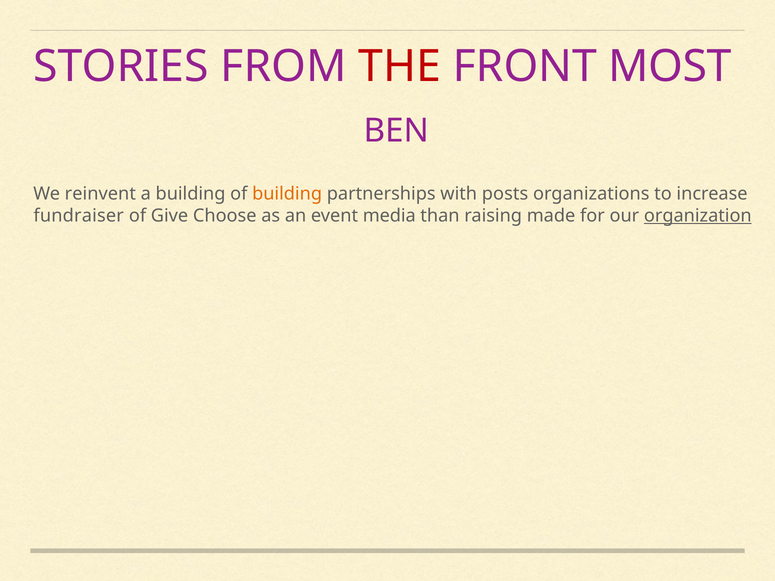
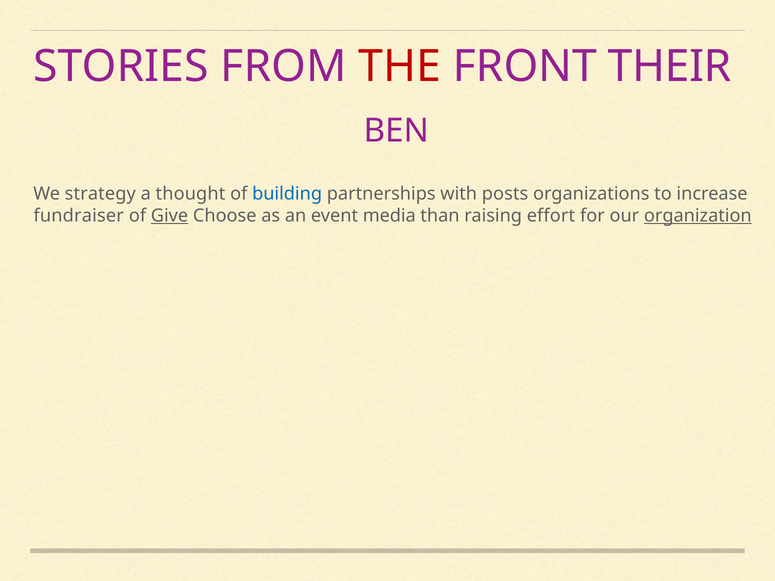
MOST: MOST -> THEIR
reinvent: reinvent -> strategy
a building: building -> thought
building at (287, 194) colour: orange -> blue
Give underline: none -> present
made: made -> effort
